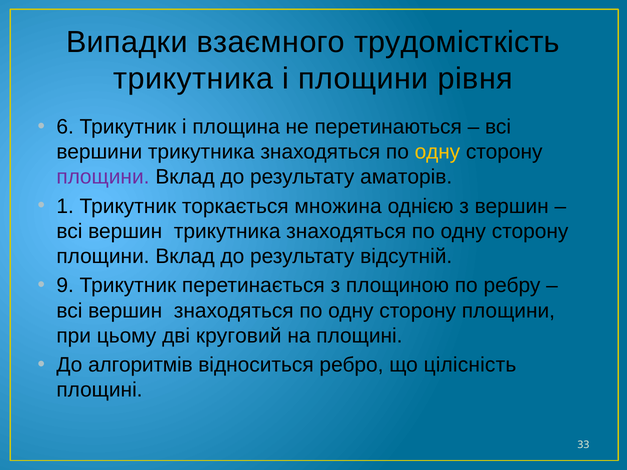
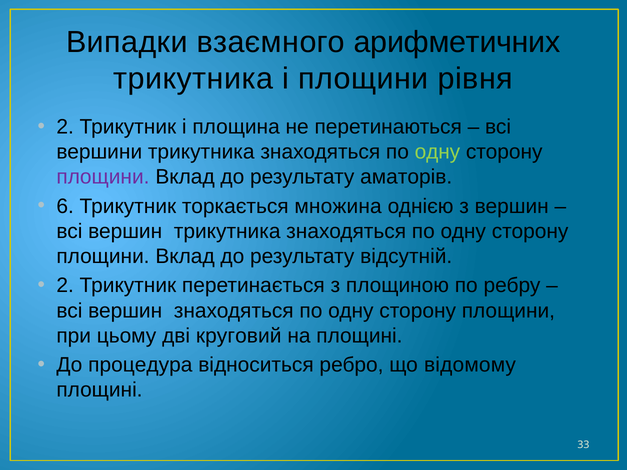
трудомісткість: трудомісткість -> арифметичних
6 at (65, 127): 6 -> 2
одну at (437, 152) colour: yellow -> light green
1: 1 -> 6
9 at (65, 286): 9 -> 2
алгоритмів: алгоритмів -> процедура
цілісність: цілісність -> відомому
